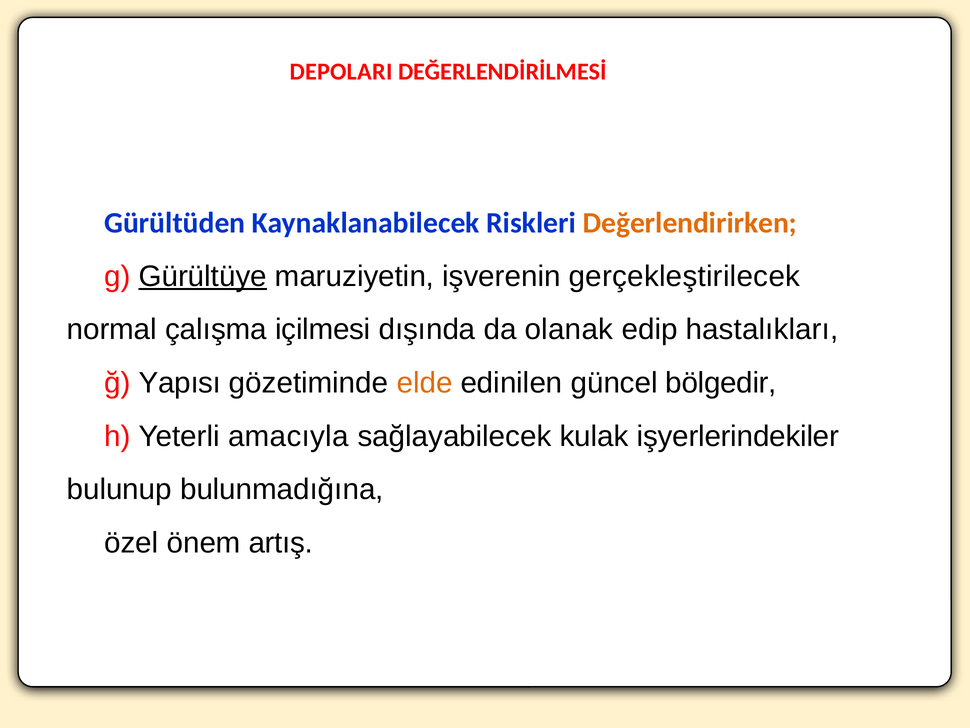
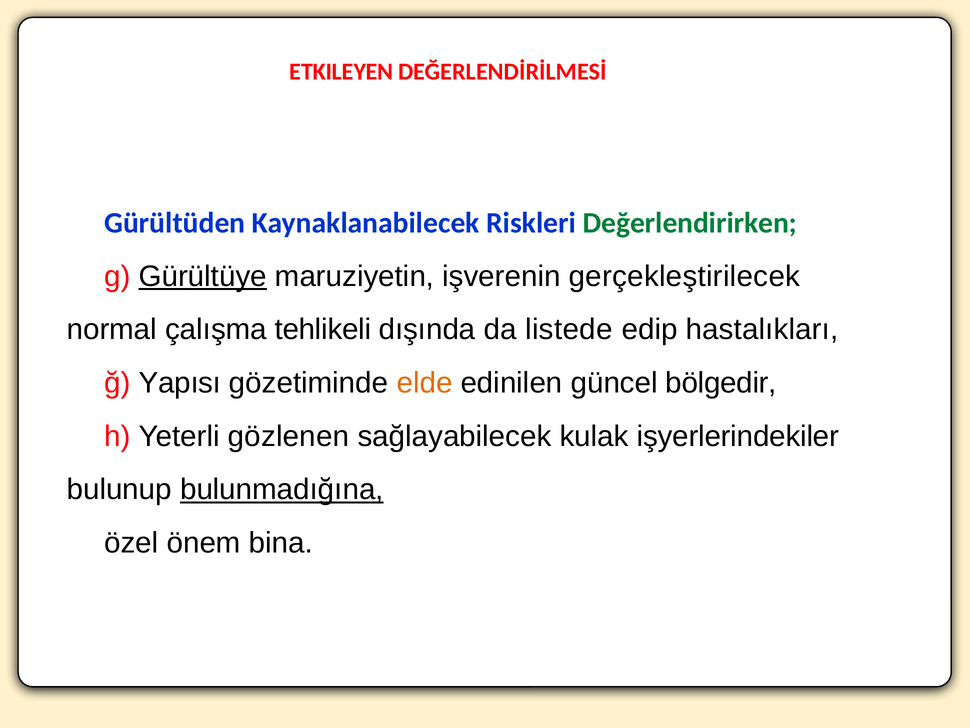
DEPOLARI: DEPOLARI -> ETKILEYEN
Değerlendirirken colour: orange -> green
içilmesi: içilmesi -> tehlikeli
olanak: olanak -> listede
amacıyla: amacıyla -> gözlenen
bulunmadığına underline: none -> present
artış: artış -> bina
